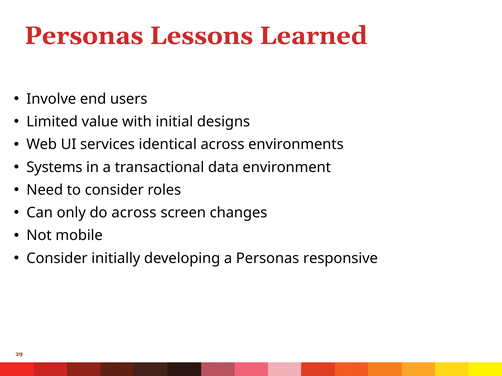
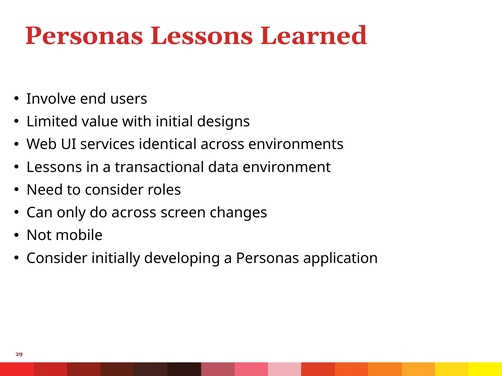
Systems at (54, 167): Systems -> Lessons
responsive: responsive -> application
